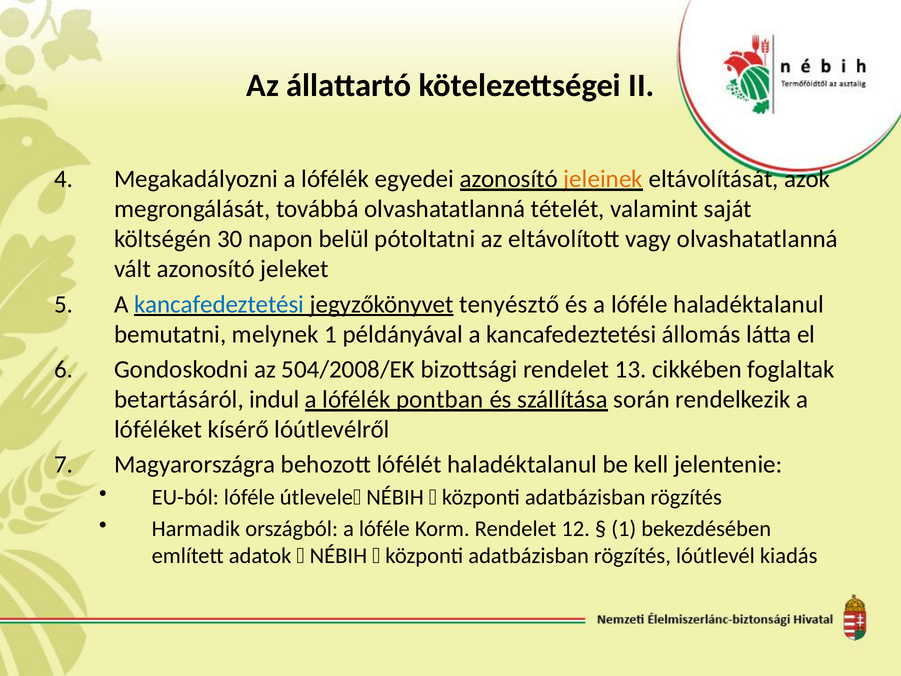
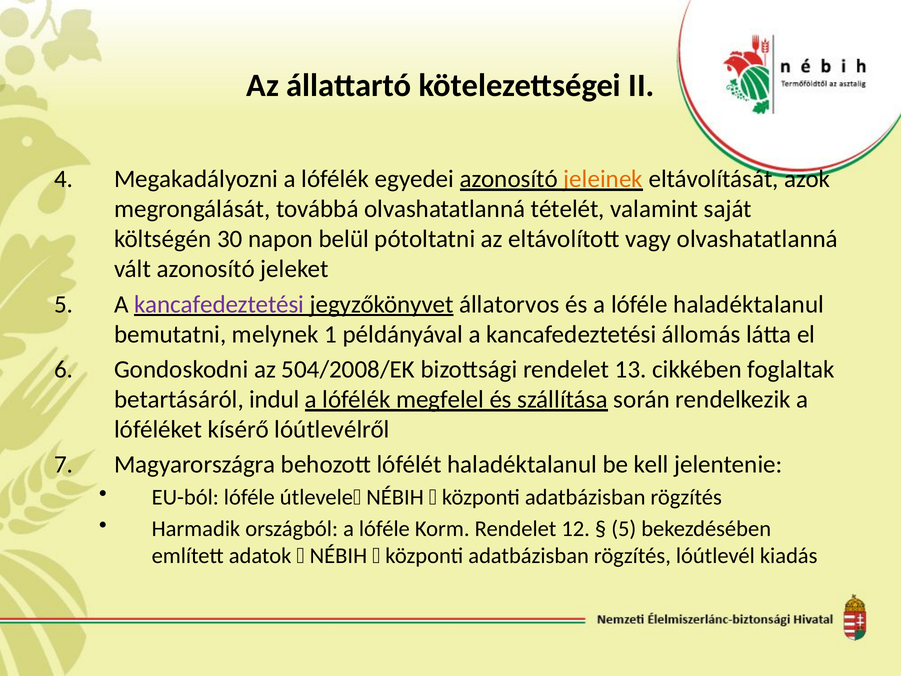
kancafedeztetési at (219, 304) colour: blue -> purple
tenyésztő: tenyésztő -> állatorvos
pontban: pontban -> megfelel
1 at (624, 529): 1 -> 5
